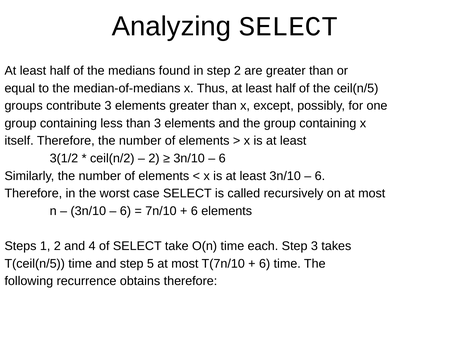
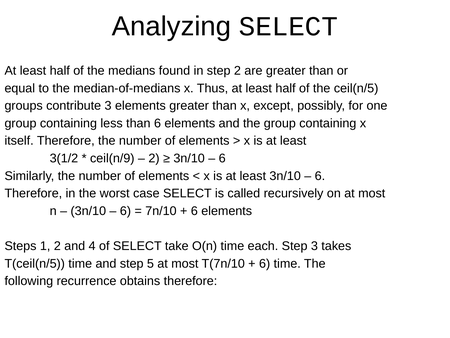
than 3: 3 -> 6
ceil(n/2: ceil(n/2 -> ceil(n/9
